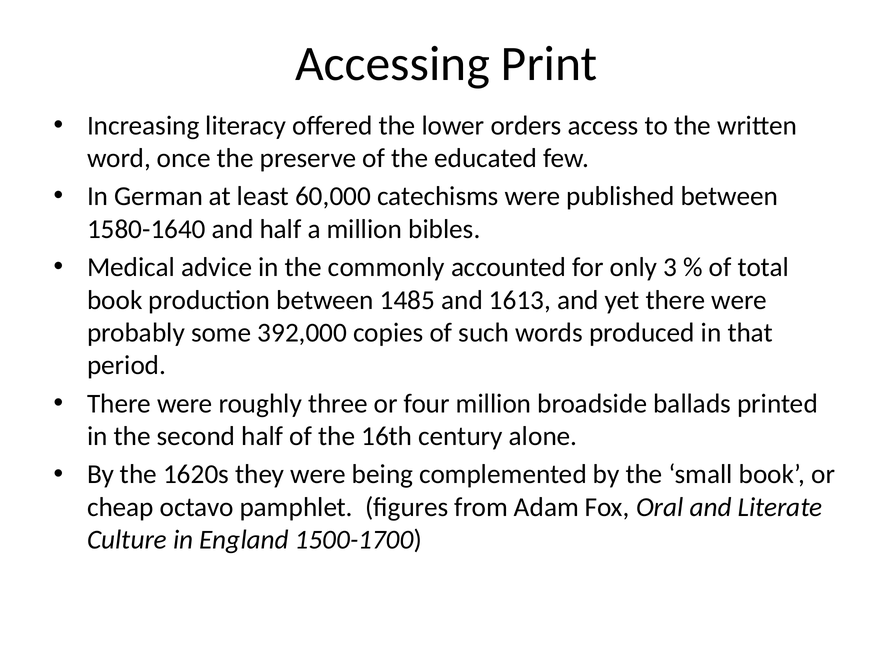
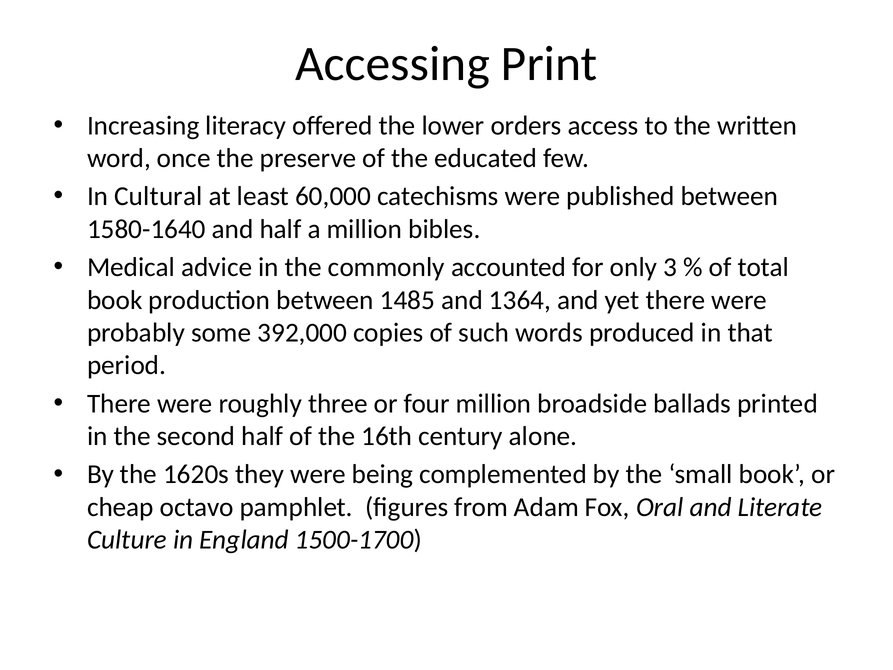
German: German -> Cultural
1613: 1613 -> 1364
